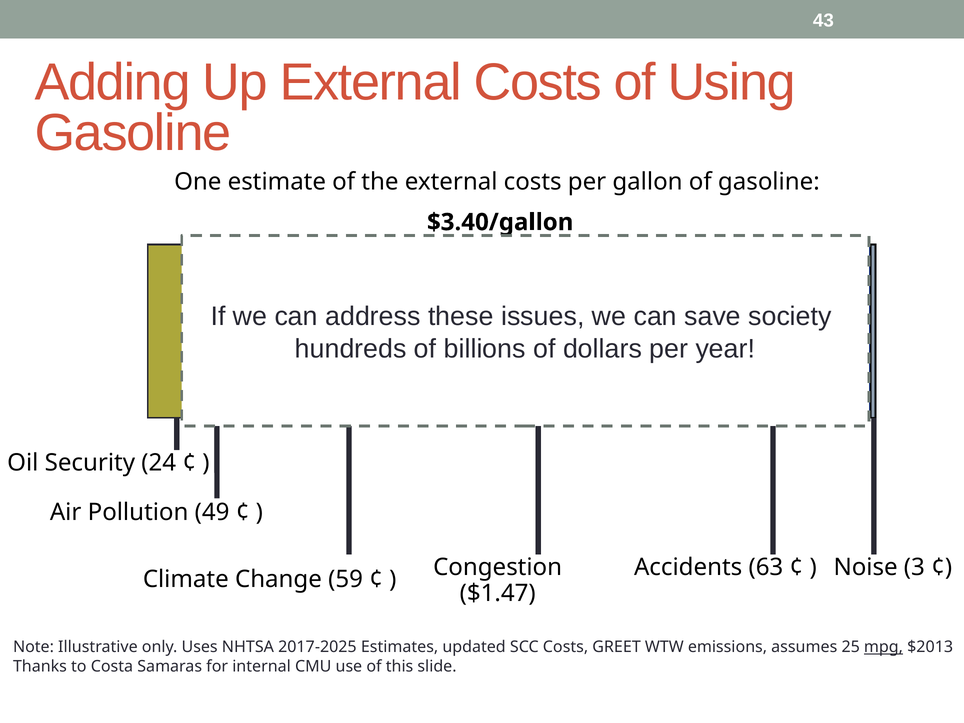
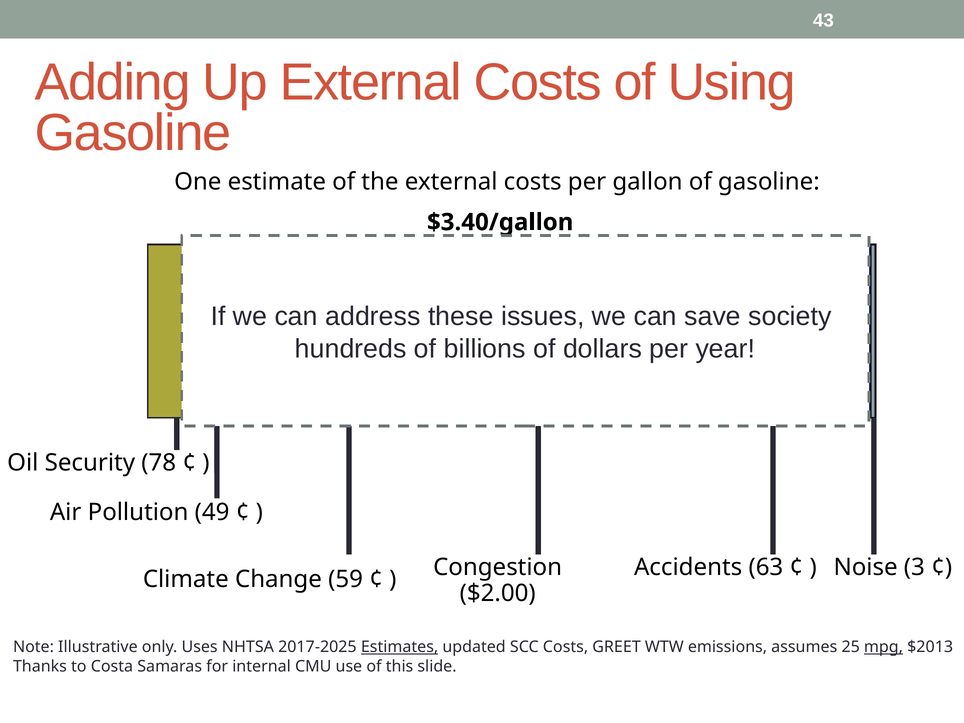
24: 24 -> 78
$1.47: $1.47 -> $2.00
Estimates underline: none -> present
